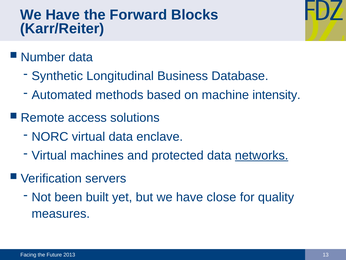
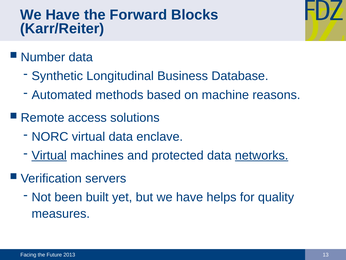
intensity: intensity -> reasons
Virtual at (49, 155) underline: none -> present
close: close -> helps
